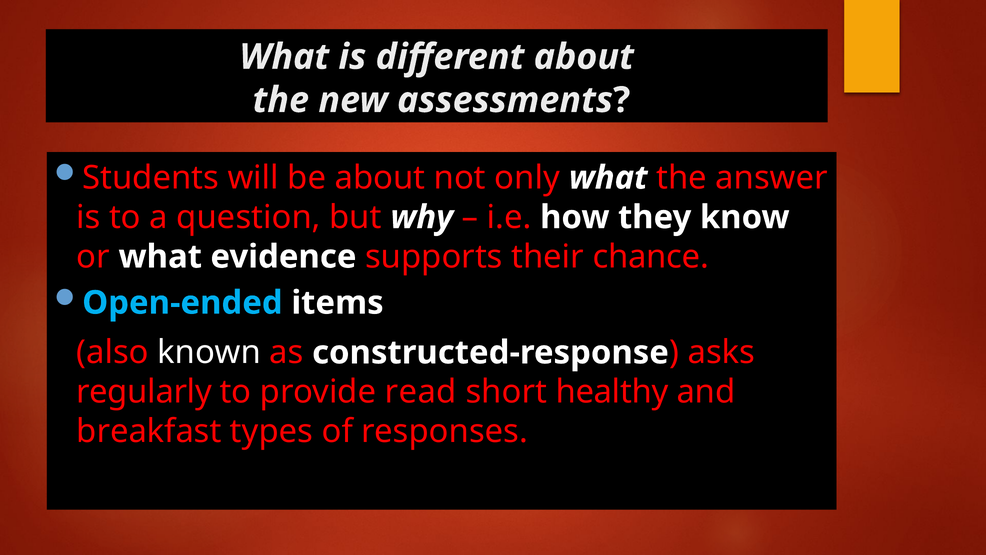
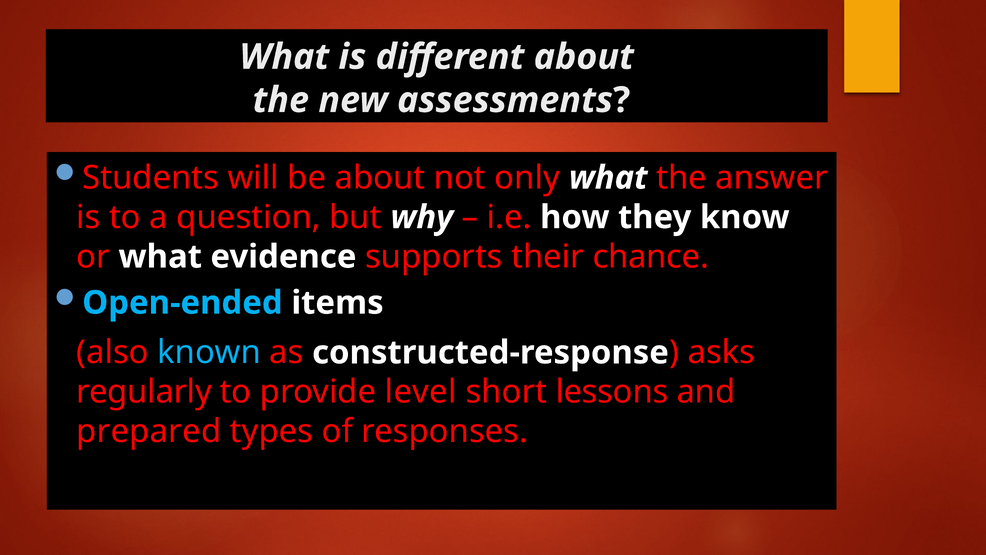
known colour: white -> light blue
read: read -> level
healthy: healthy -> lessons
breakfast: breakfast -> prepared
